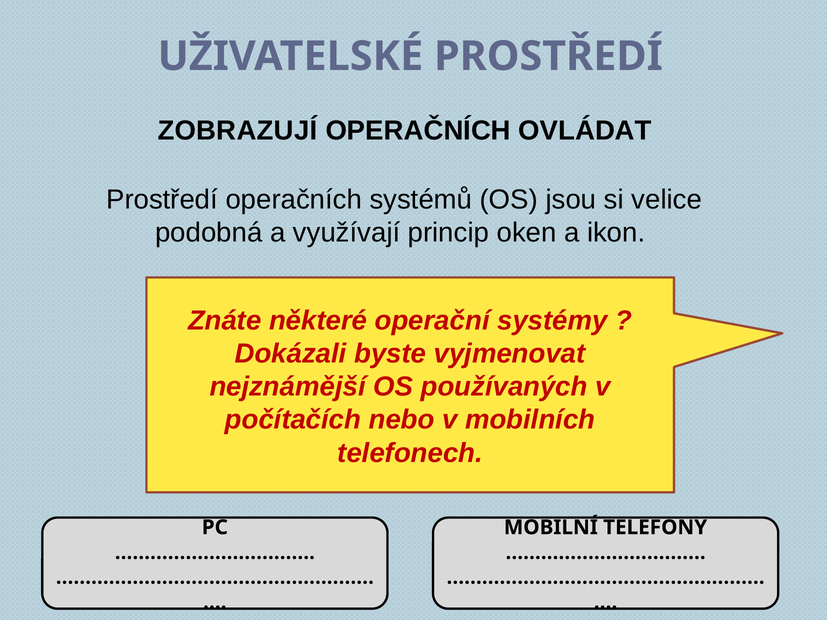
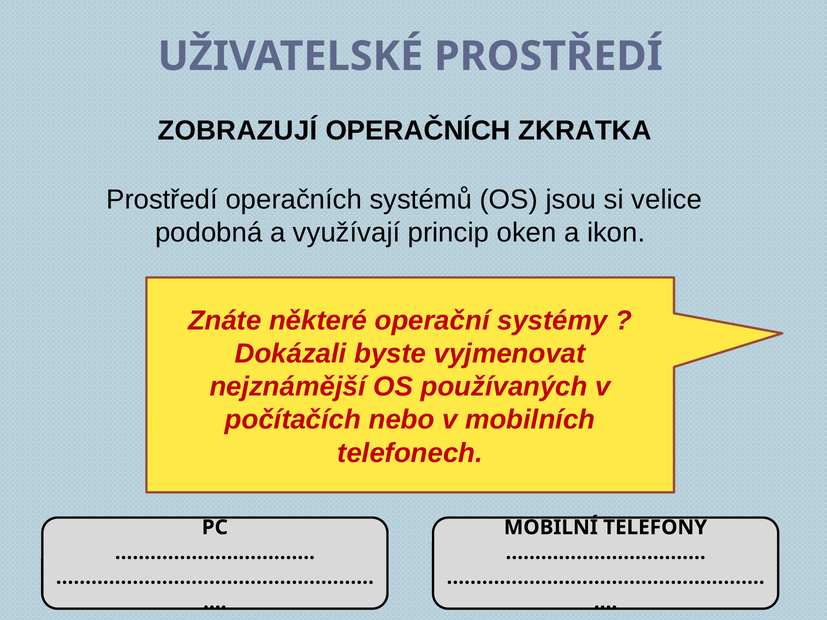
OVLÁDAT: OVLÁDAT -> ZKRATKA
